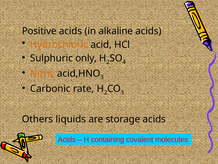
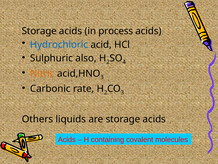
Positive at (39, 31): Positive -> Storage
alkaline: alkaline -> process
Hydrochloric colour: orange -> blue
only: only -> also
